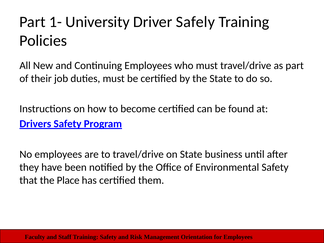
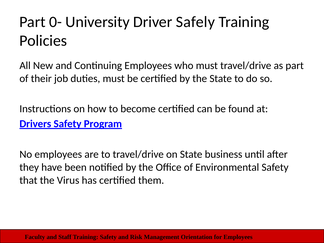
1-: 1- -> 0-
Place: Place -> Virus
